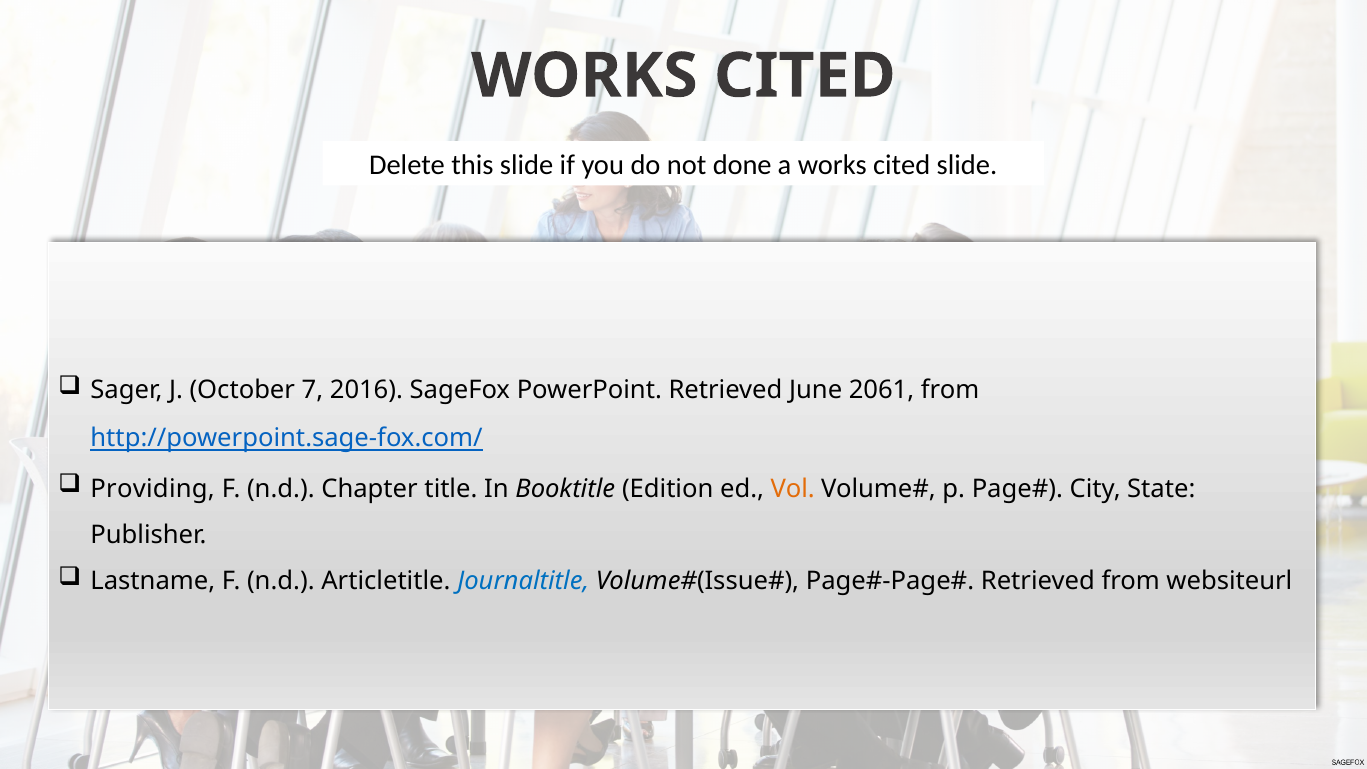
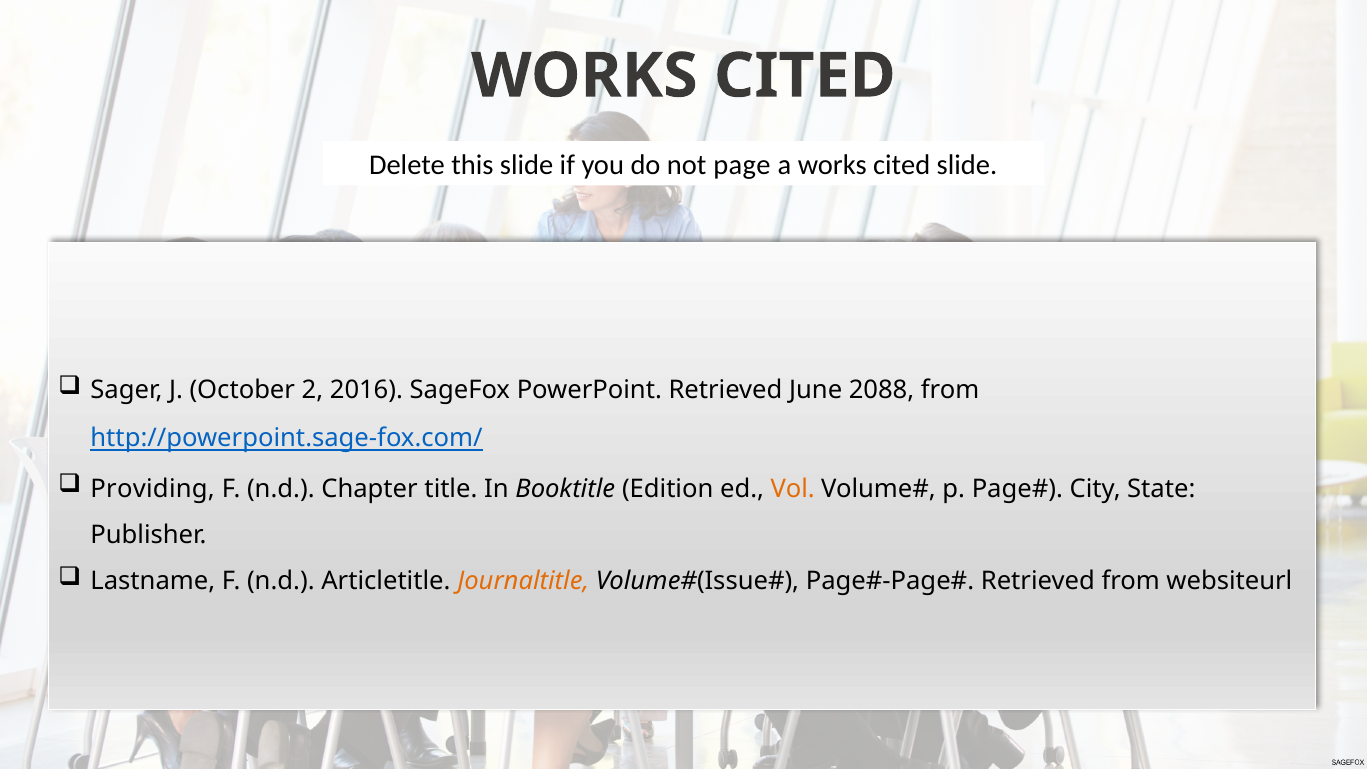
done: done -> page
7: 7 -> 2
2061: 2061 -> 2088
Journaltitle colour: blue -> orange
